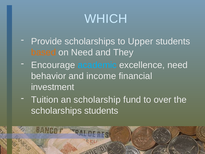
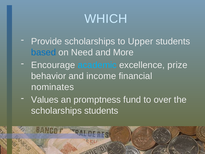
based colour: orange -> blue
They: They -> More
excellence need: need -> prize
investment: investment -> nominates
Tuition: Tuition -> Values
scholarship: scholarship -> promptness
